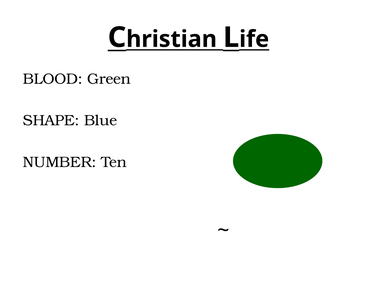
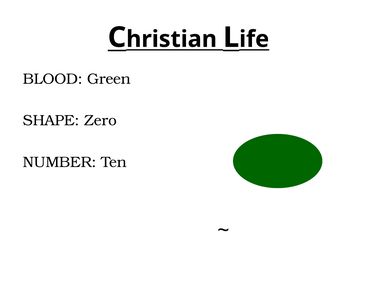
Blue: Blue -> Zero
